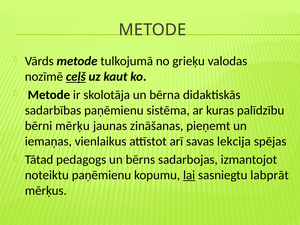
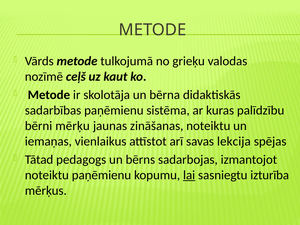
ceļš underline: present -> none
zināšanas pieņemt: pieņemt -> noteiktu
labprāt: labprāt -> izturība
